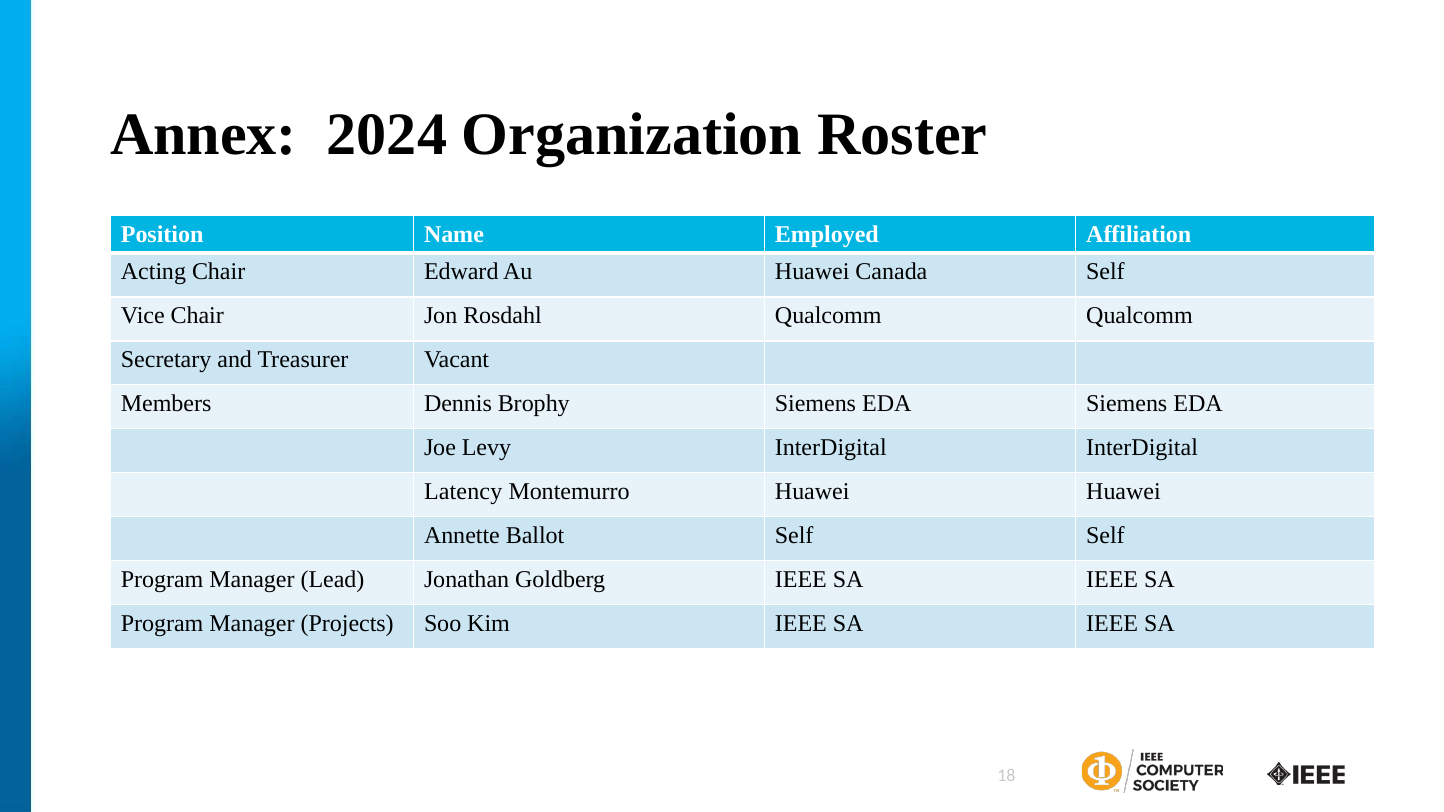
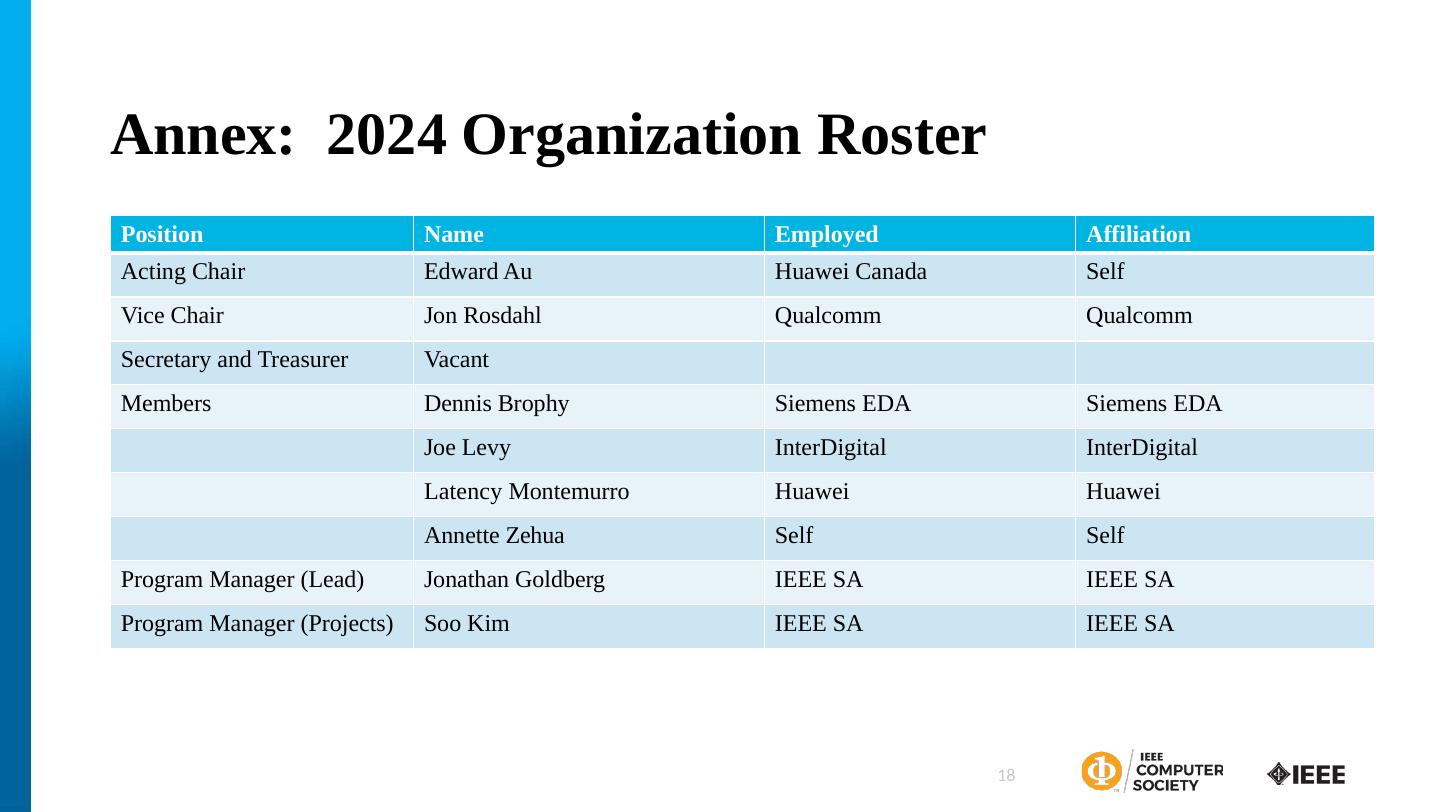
Ballot: Ballot -> Zehua
